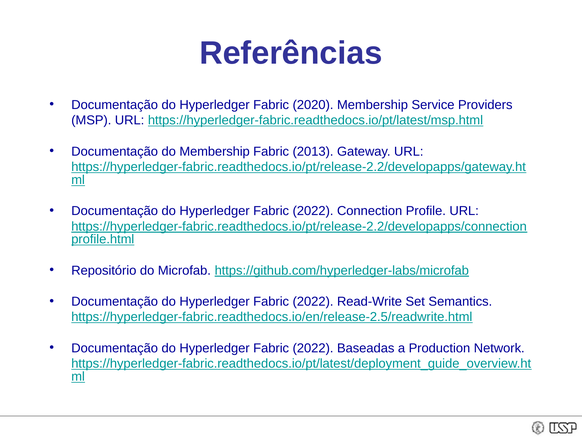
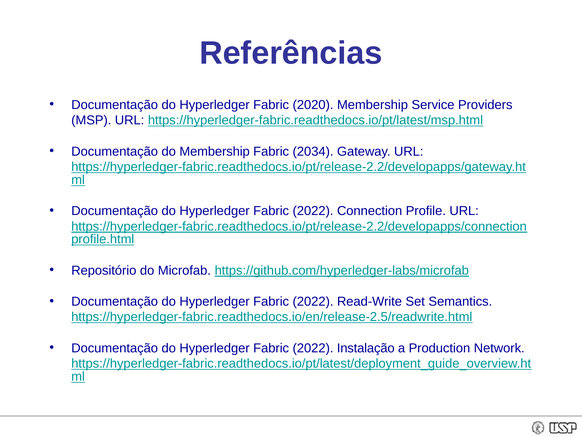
2013: 2013 -> 2034
Baseadas: Baseadas -> Instalação
